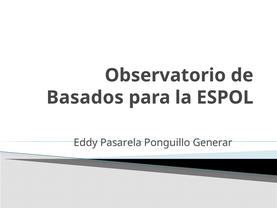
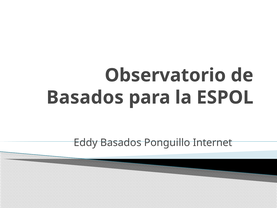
Eddy Pasarela: Pasarela -> Basados
Generar: Generar -> Internet
